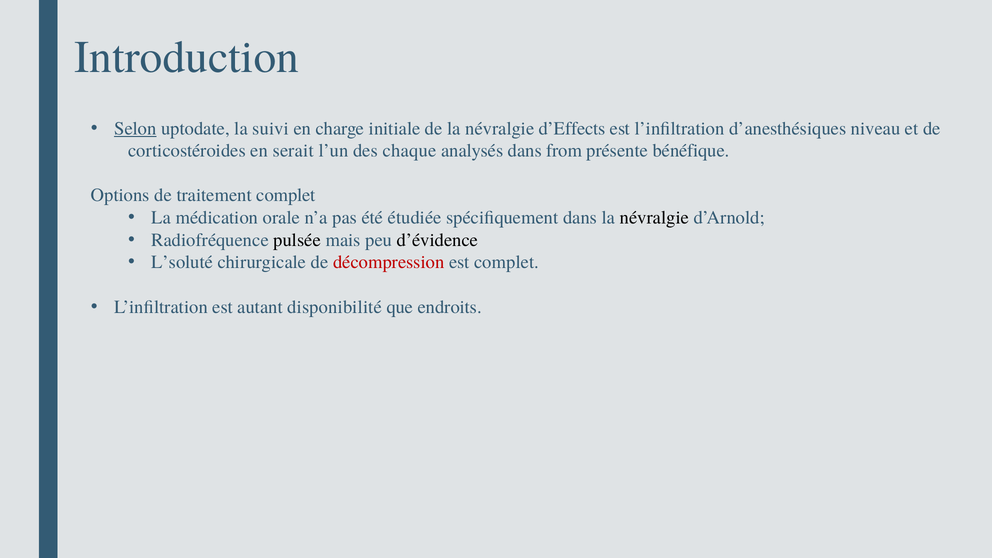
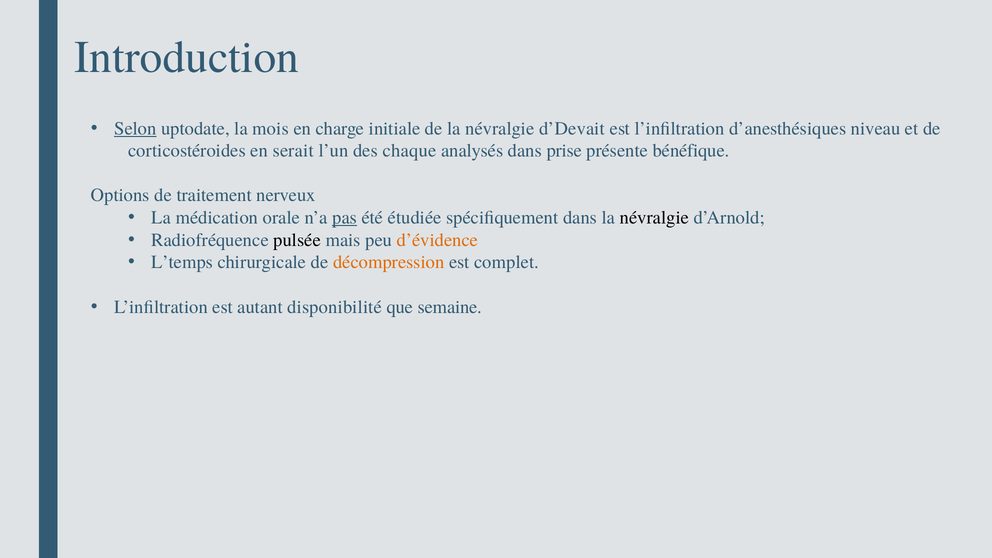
suivi: suivi -> mois
d’Effects: d’Effects -> d’Devait
from: from -> prise
traitement complet: complet -> nerveux
pas underline: none -> present
d’évidence colour: black -> orange
L’soluté: L’soluté -> L’temps
décompression colour: red -> orange
endroits: endroits -> semaine
